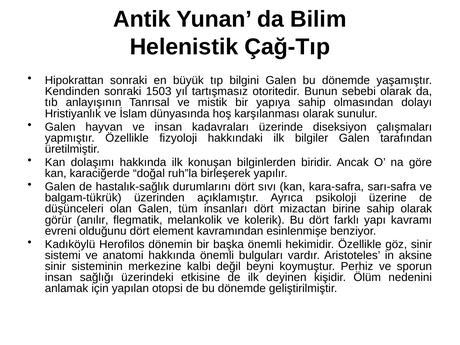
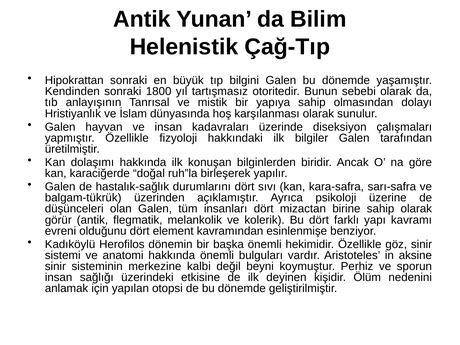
1503: 1503 -> 1800
görür anılır: anılır -> antik
